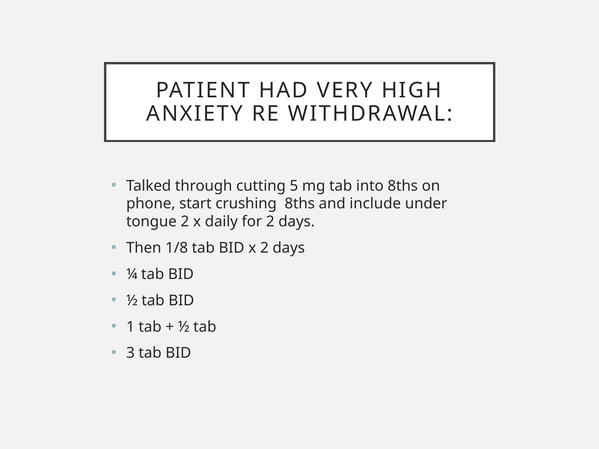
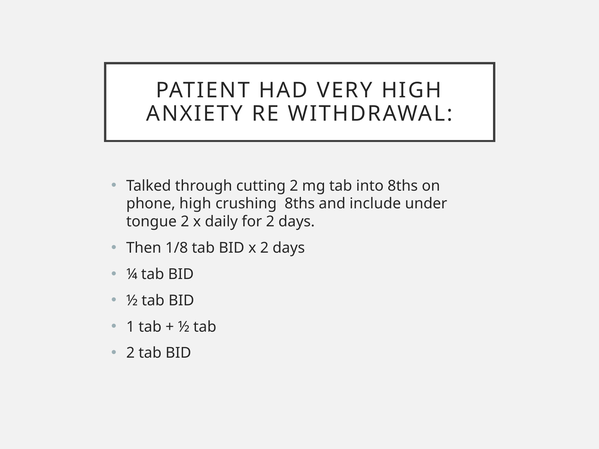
cutting 5: 5 -> 2
phone start: start -> high
3 at (130, 353): 3 -> 2
